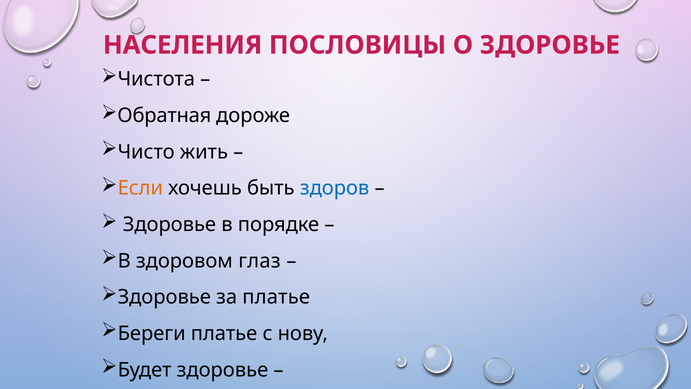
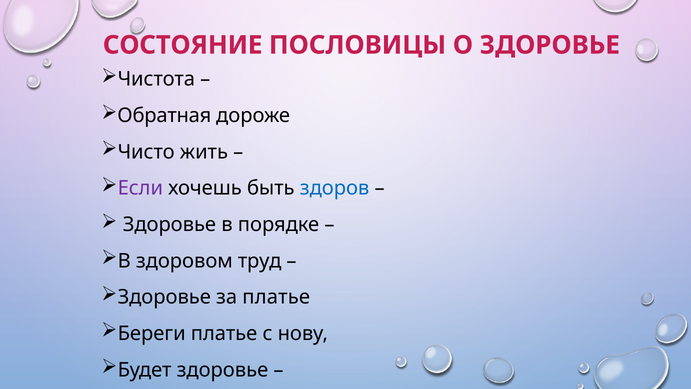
НАСЕЛЕНИЯ: НАСЕЛЕНИЯ -> СОСТОЯНИЕ
Если colour: orange -> purple
глаз: глаз -> труд
